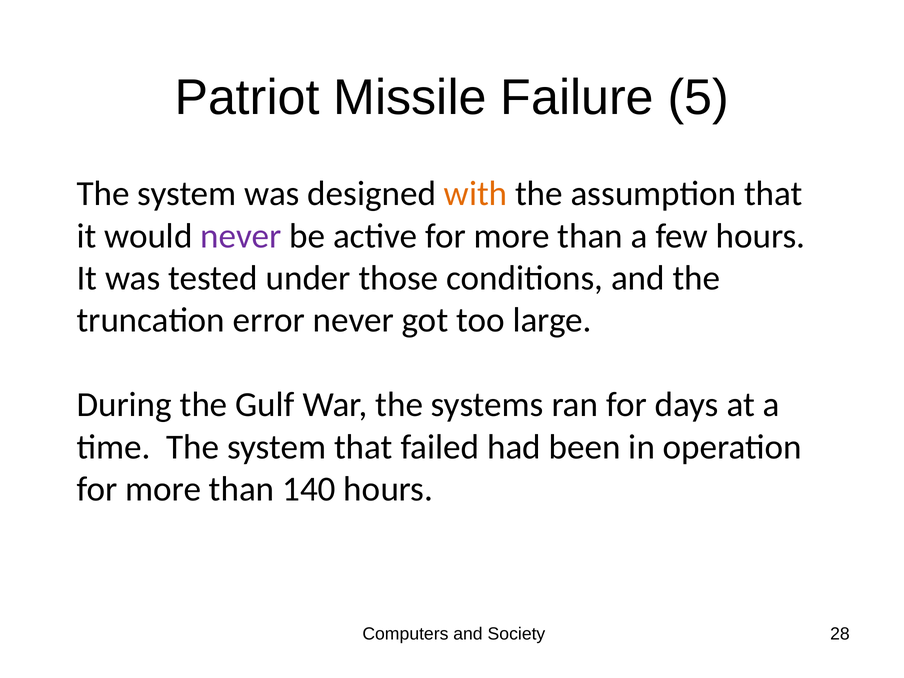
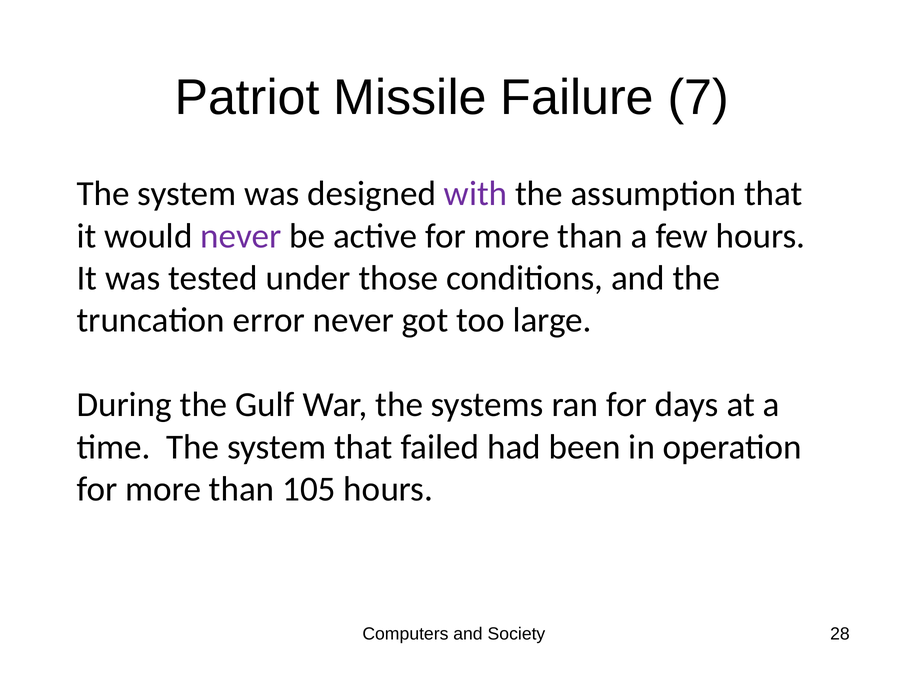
5: 5 -> 7
with colour: orange -> purple
140: 140 -> 105
